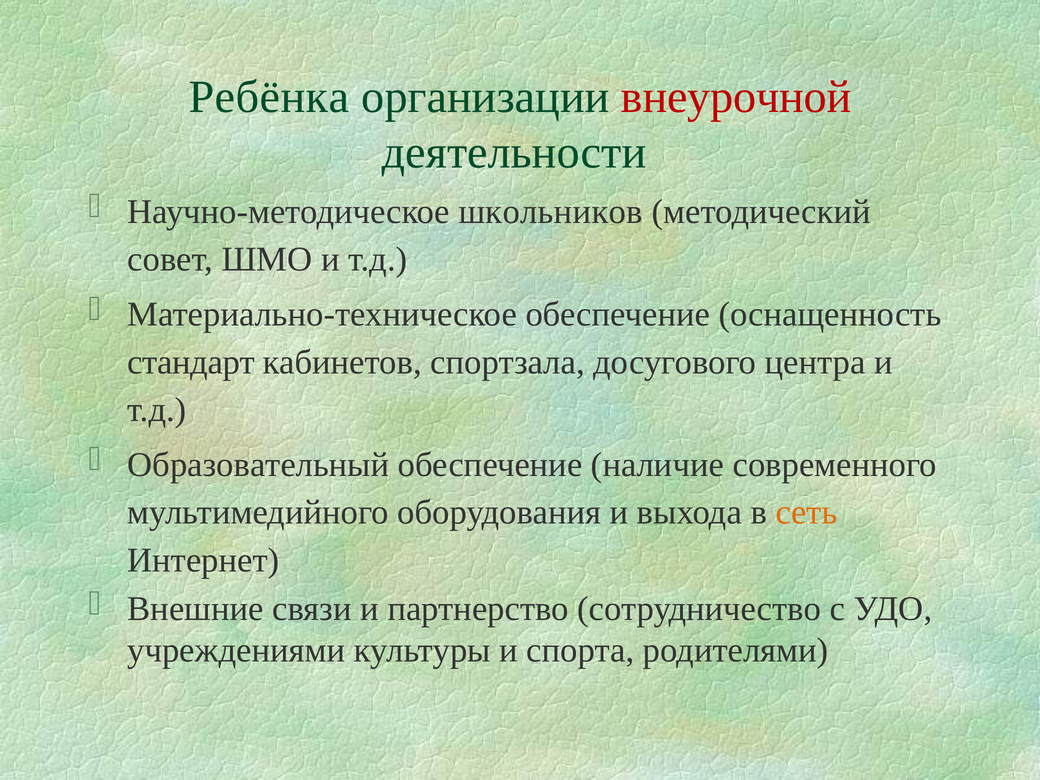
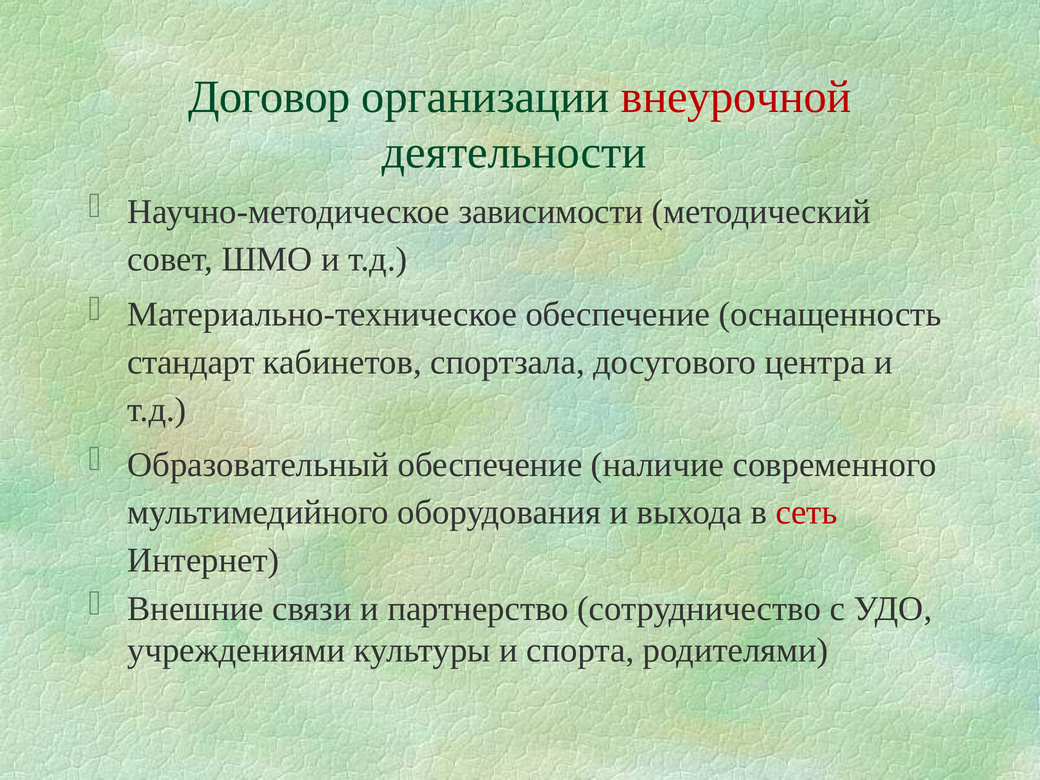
Ребёнка: Ребёнка -> Договор
школьников: школьников -> зависимости
сеть colour: orange -> red
